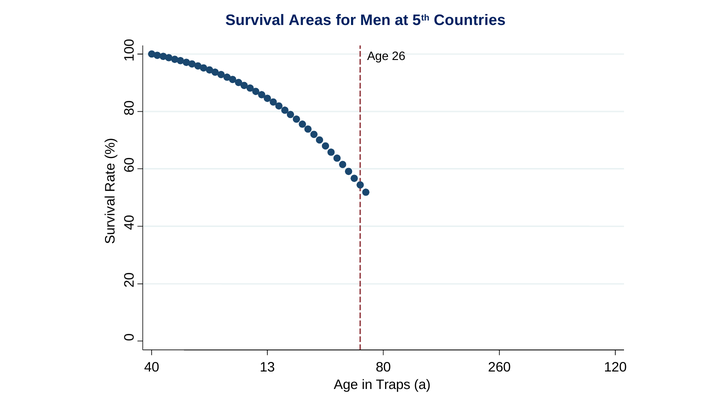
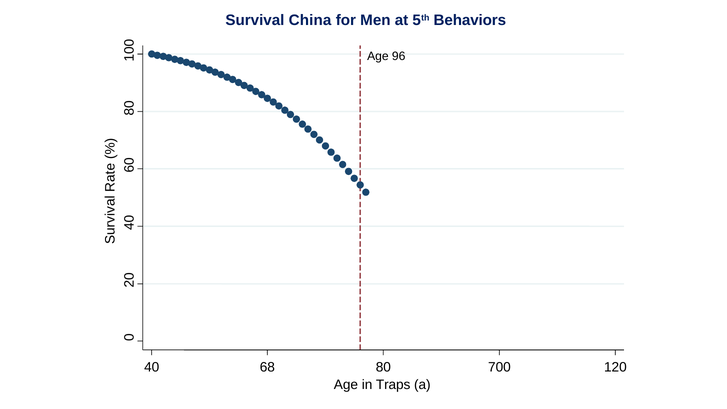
Areas: Areas -> China
Countries: Countries -> Behaviors
26: 26 -> 96
13: 13 -> 68
260: 260 -> 700
